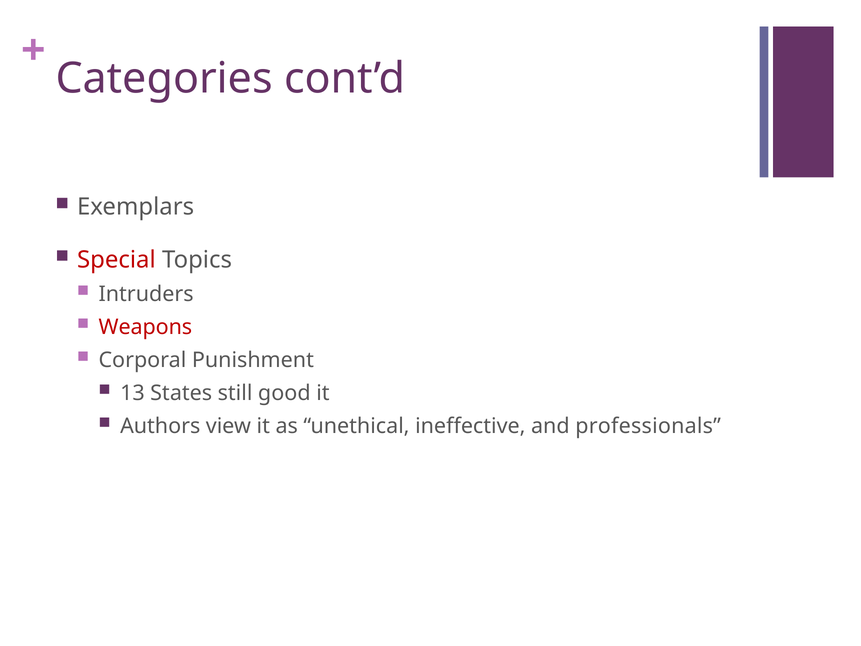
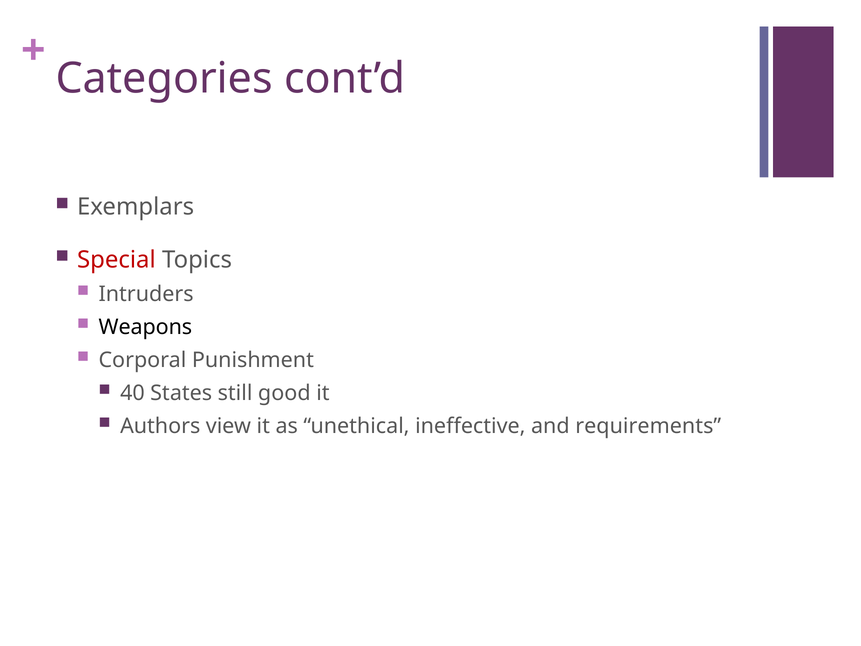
Weapons colour: red -> black
13: 13 -> 40
professionals: professionals -> requirements
